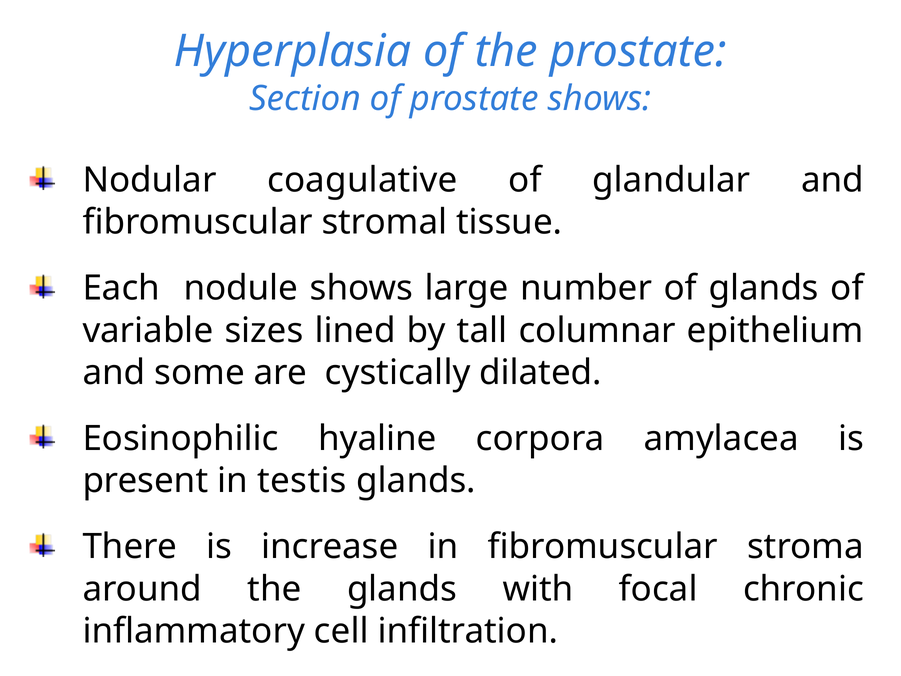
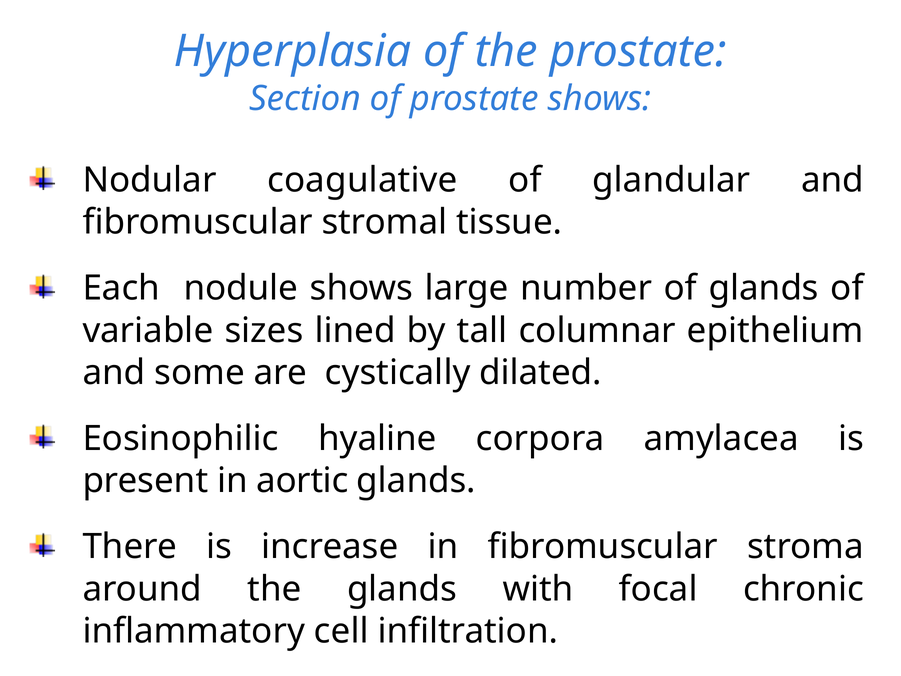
testis: testis -> aortic
